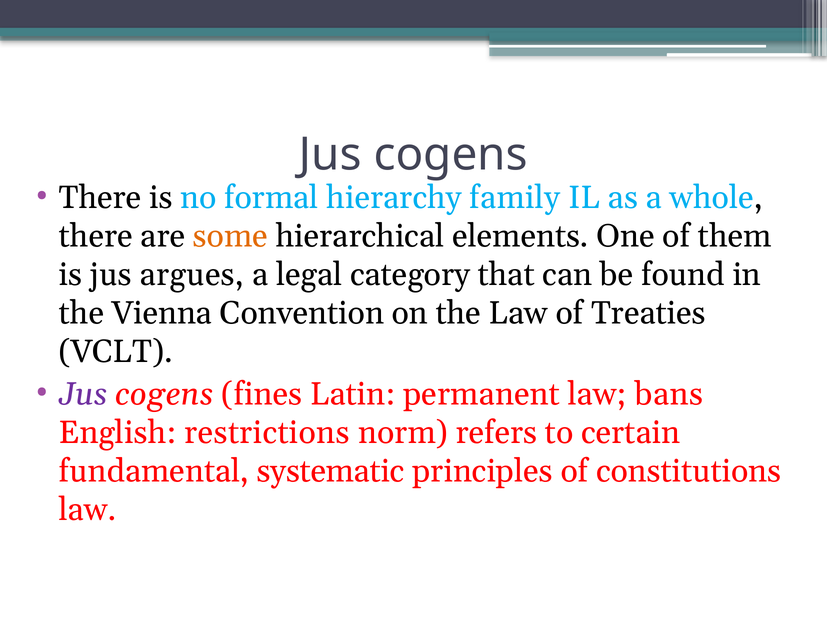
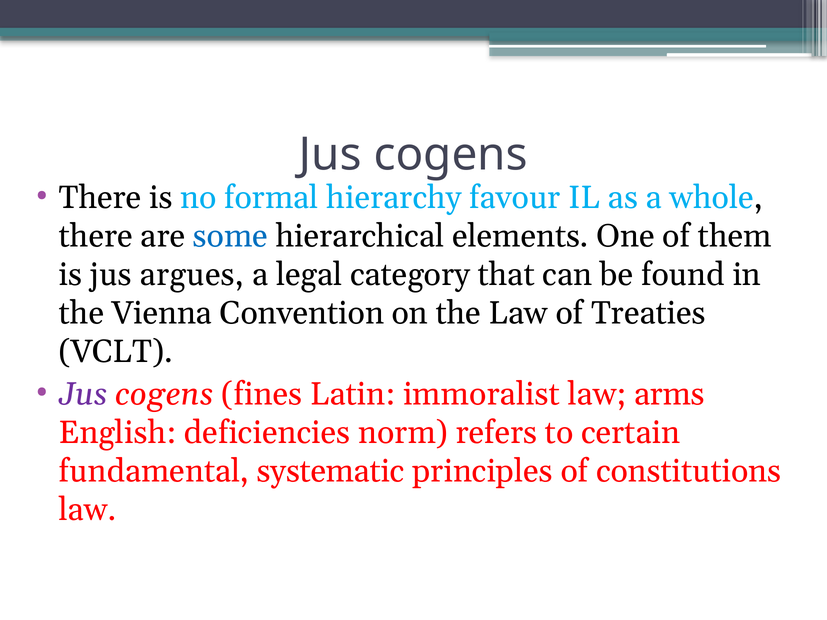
family: family -> favour
some colour: orange -> blue
permanent: permanent -> immoralist
bans: bans -> arms
restrictions: restrictions -> deficiencies
